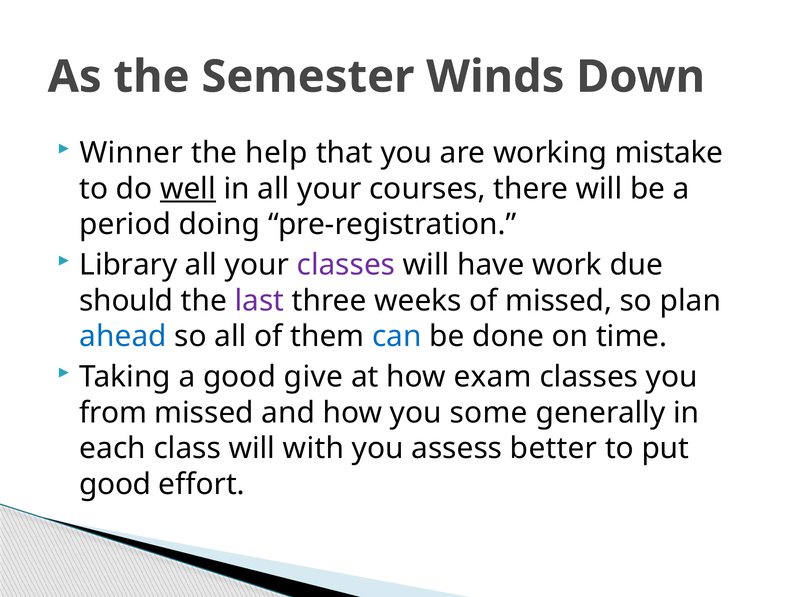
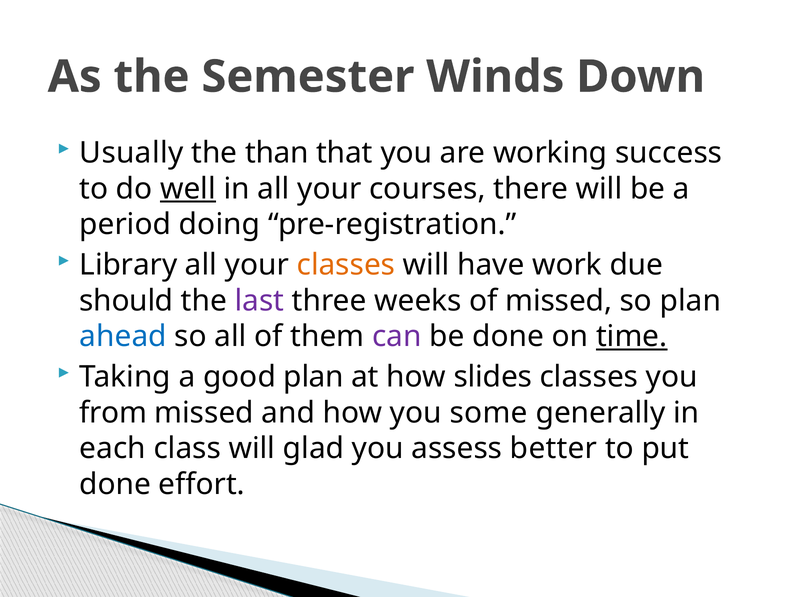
Winner: Winner -> Usually
help: help -> than
mistake: mistake -> success
classes at (346, 265) colour: purple -> orange
can colour: blue -> purple
time underline: none -> present
good give: give -> plan
exam: exam -> slides
with: with -> glad
good at (115, 484): good -> done
